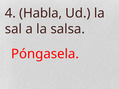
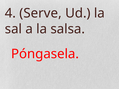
Habla: Habla -> Serve
